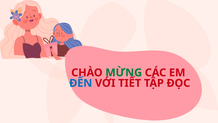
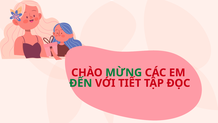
ĐẾN colour: blue -> green
